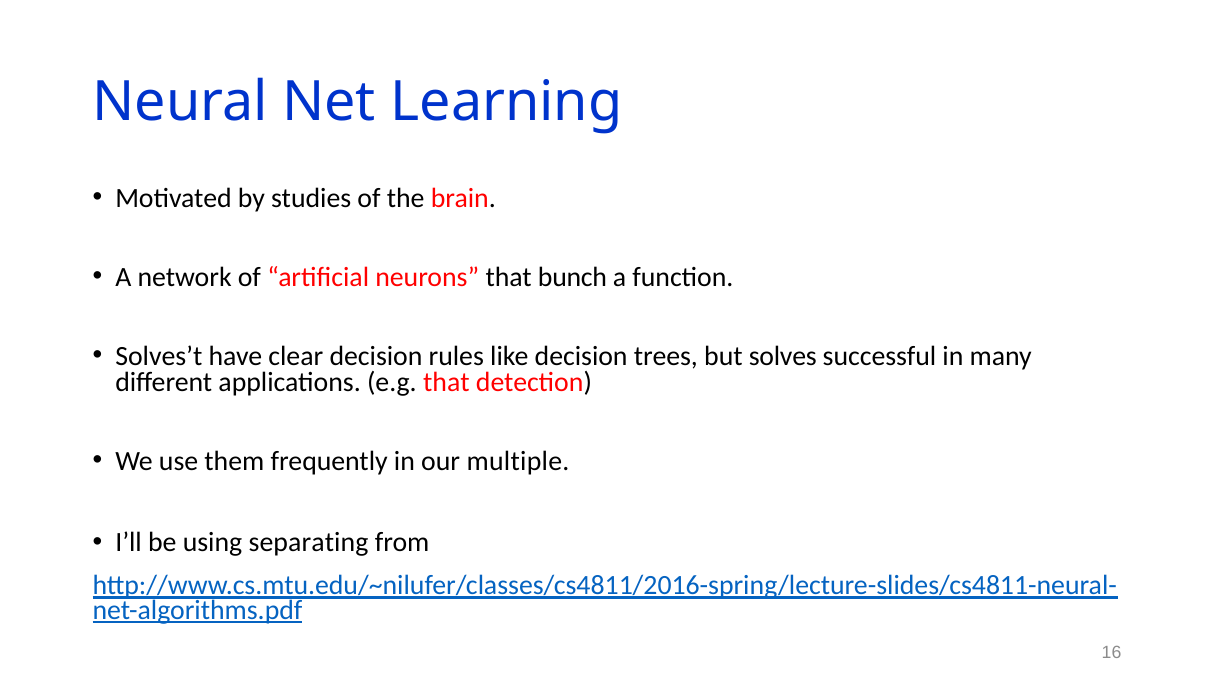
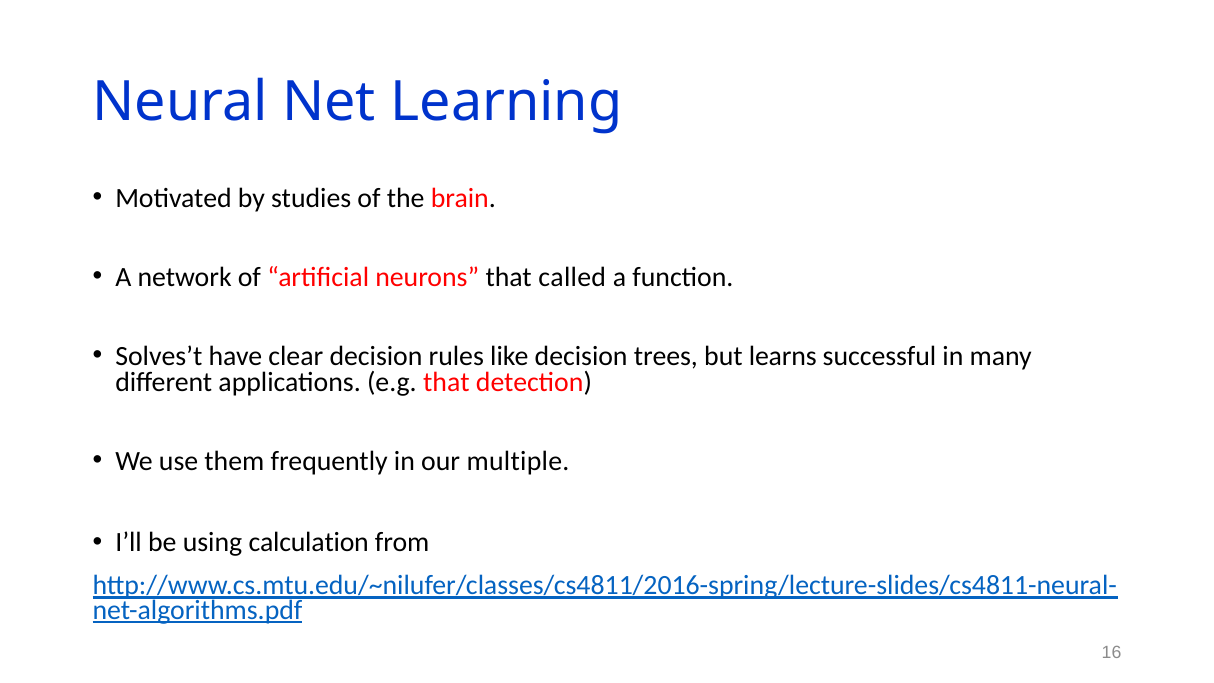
bunch: bunch -> called
solves: solves -> learns
separating: separating -> calculation
